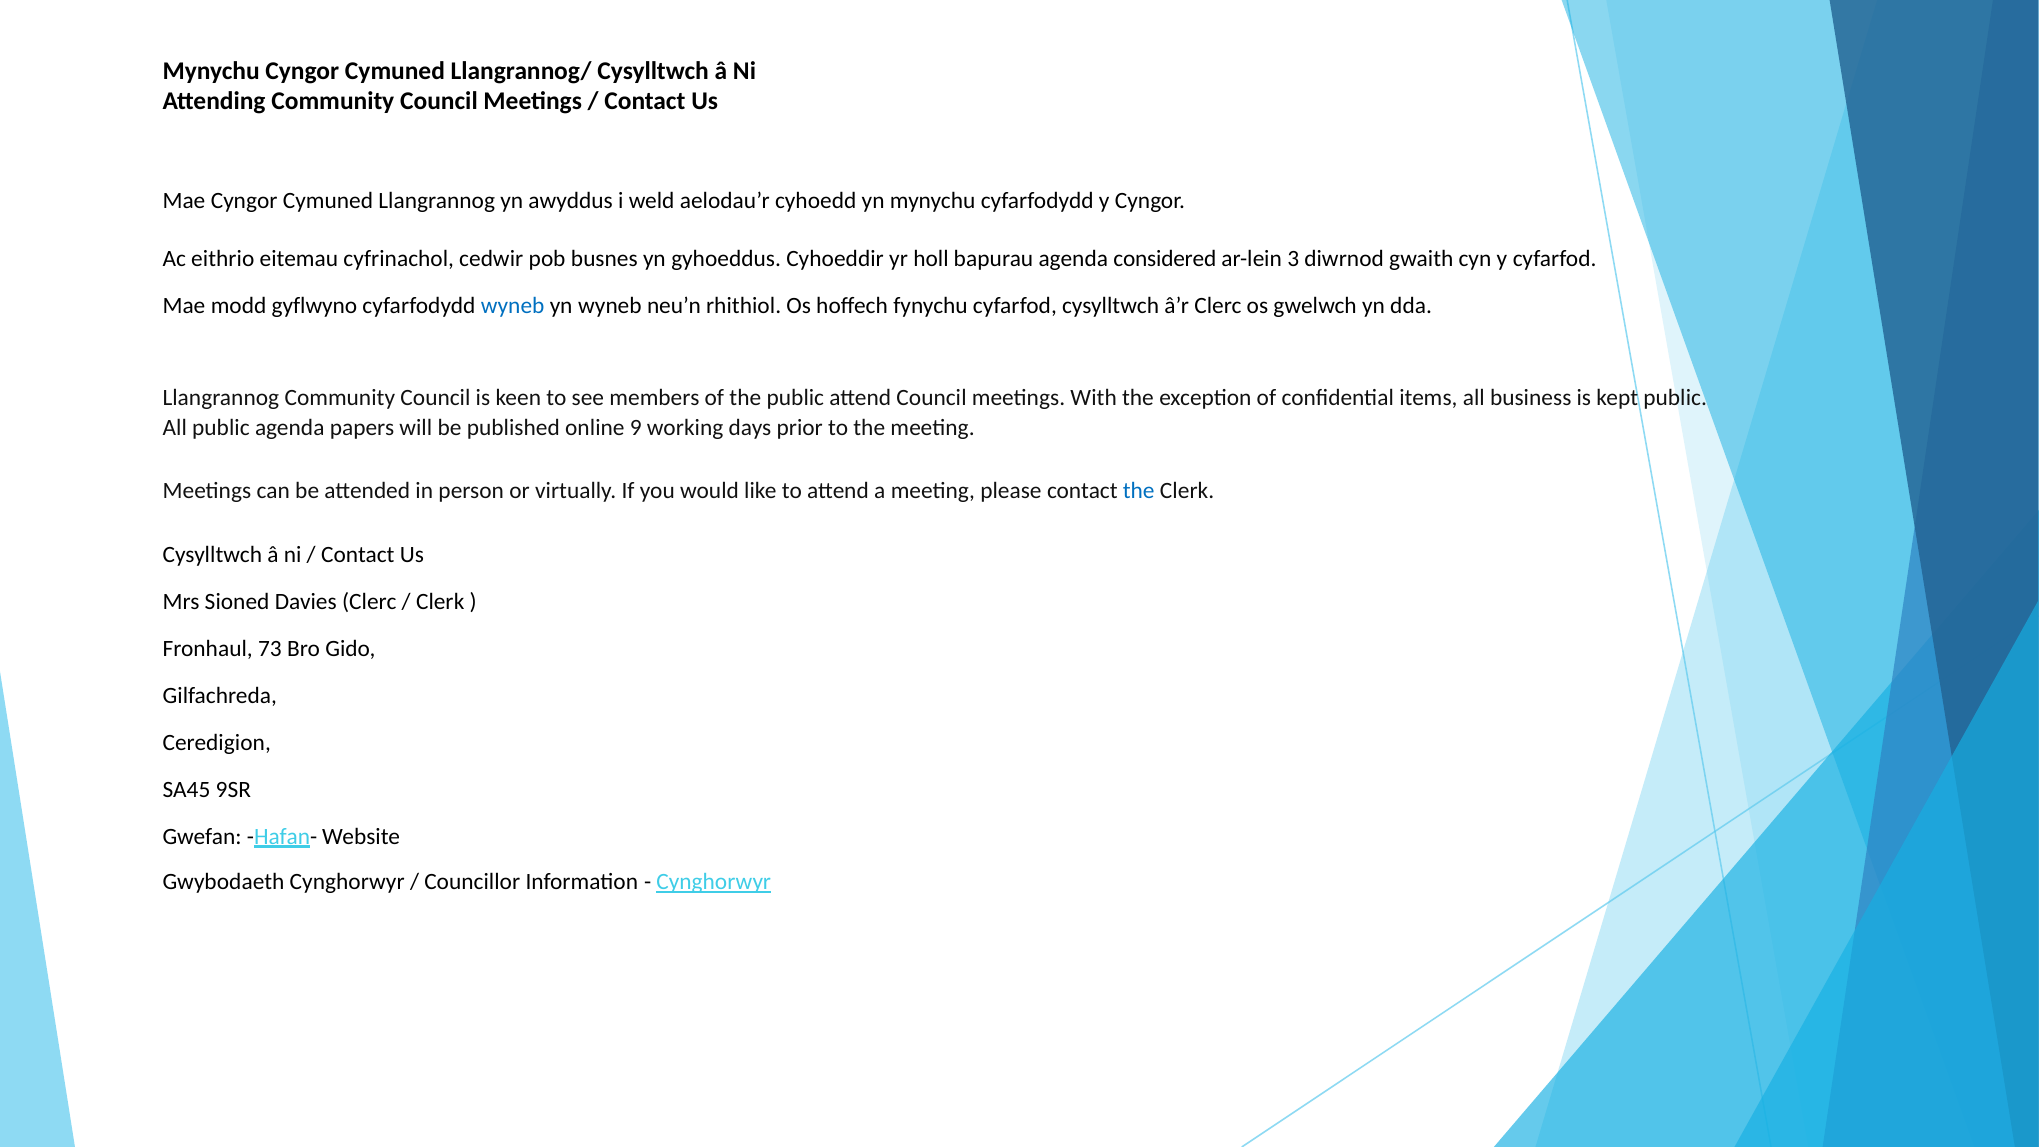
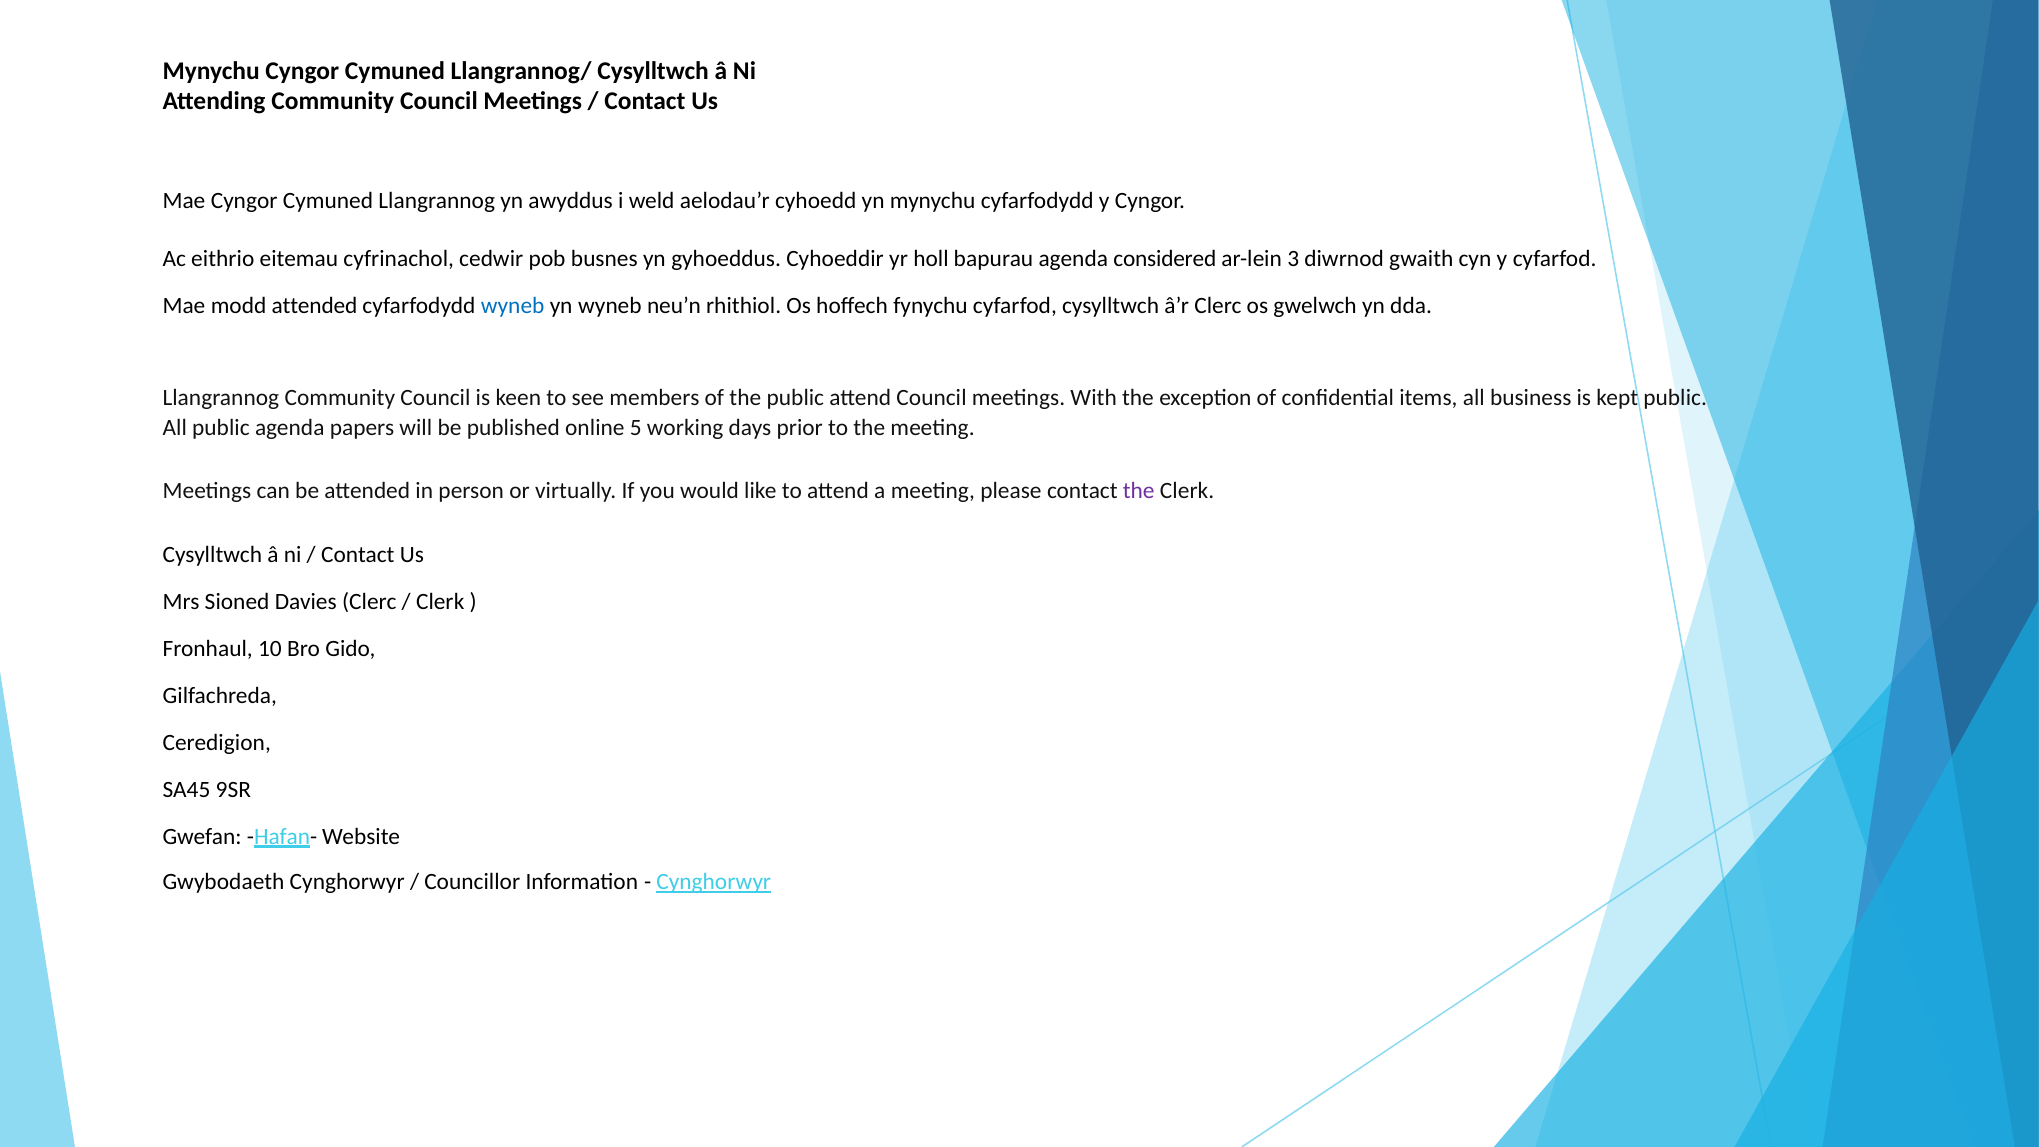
modd gyflwyno: gyflwyno -> attended
9: 9 -> 5
the at (1139, 491) colour: blue -> purple
73: 73 -> 10
